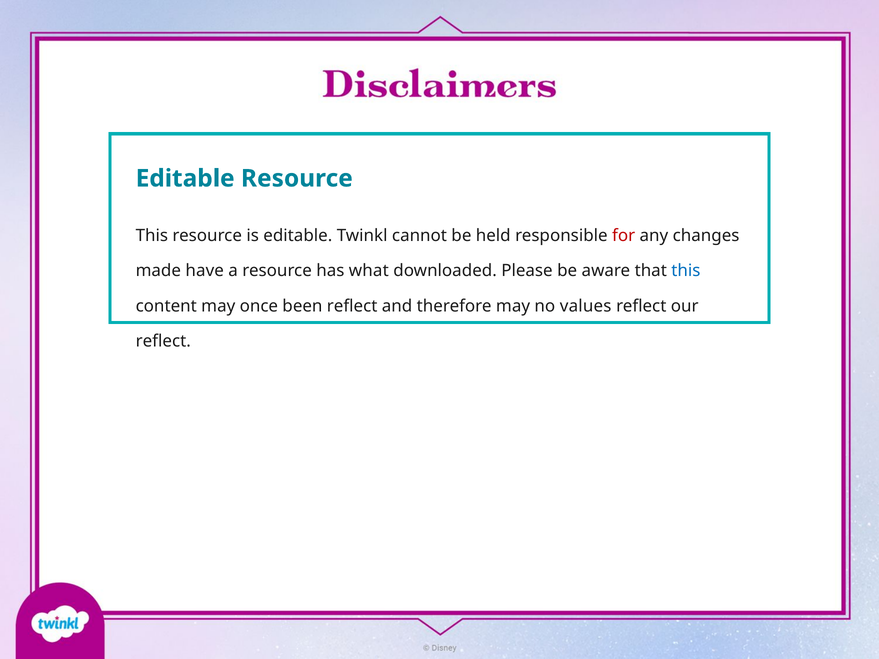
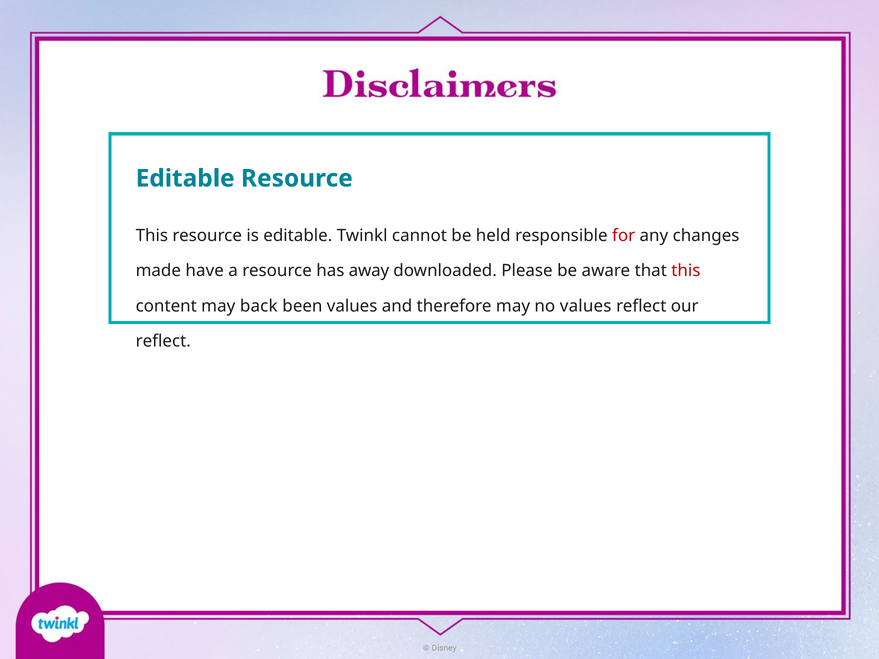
what: what -> away
this at (686, 271) colour: blue -> red
once: once -> back
been reflect: reflect -> values
